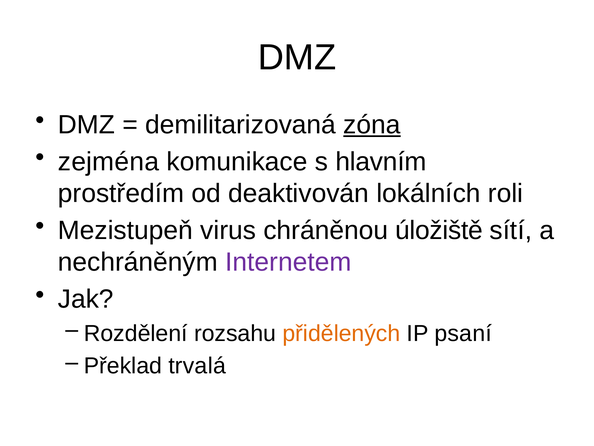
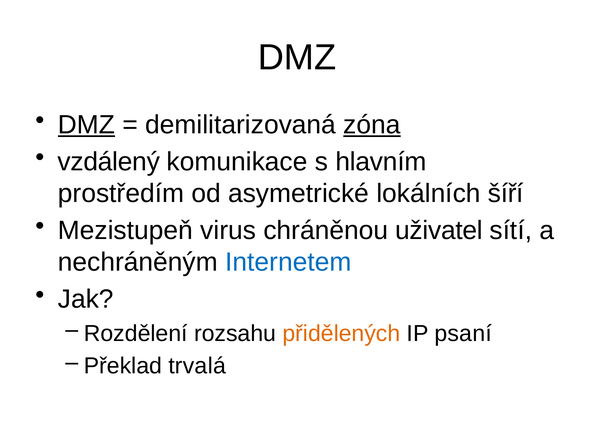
DMZ at (87, 125) underline: none -> present
zejména: zejména -> vzdálený
deaktivován: deaktivován -> asymetrické
roli: roli -> šíří
úložiště: úložiště -> uživatel
Internetem colour: purple -> blue
